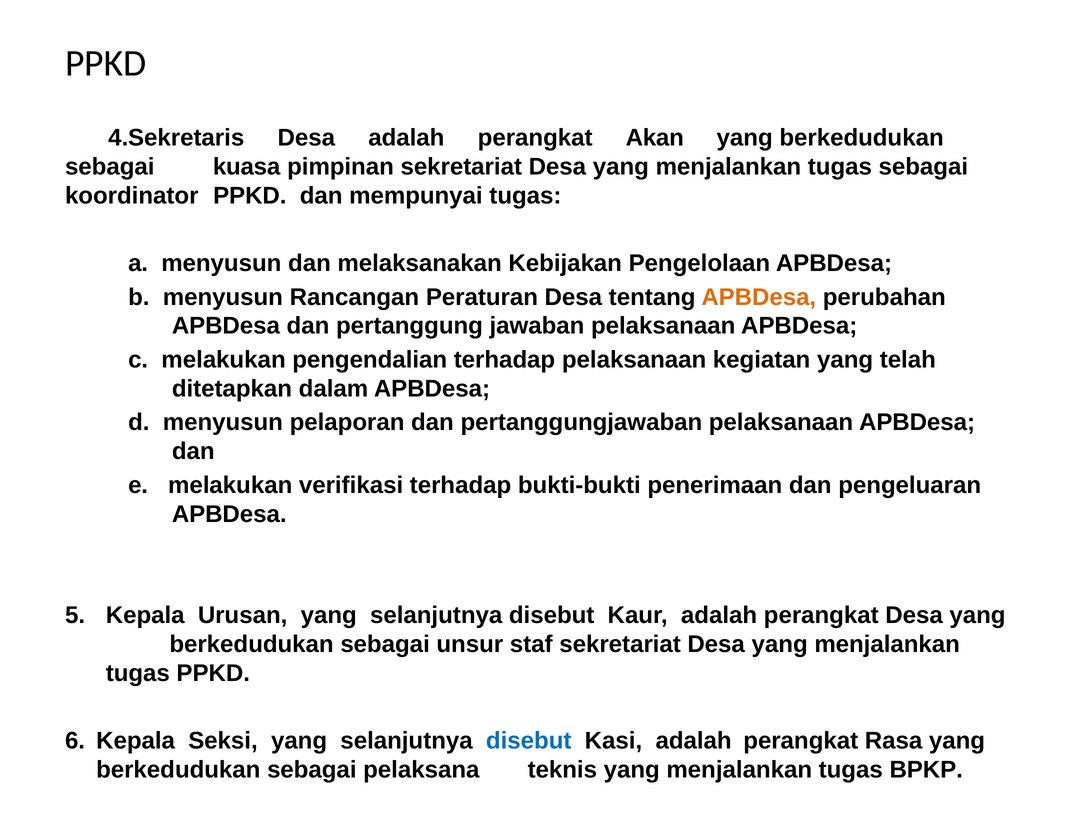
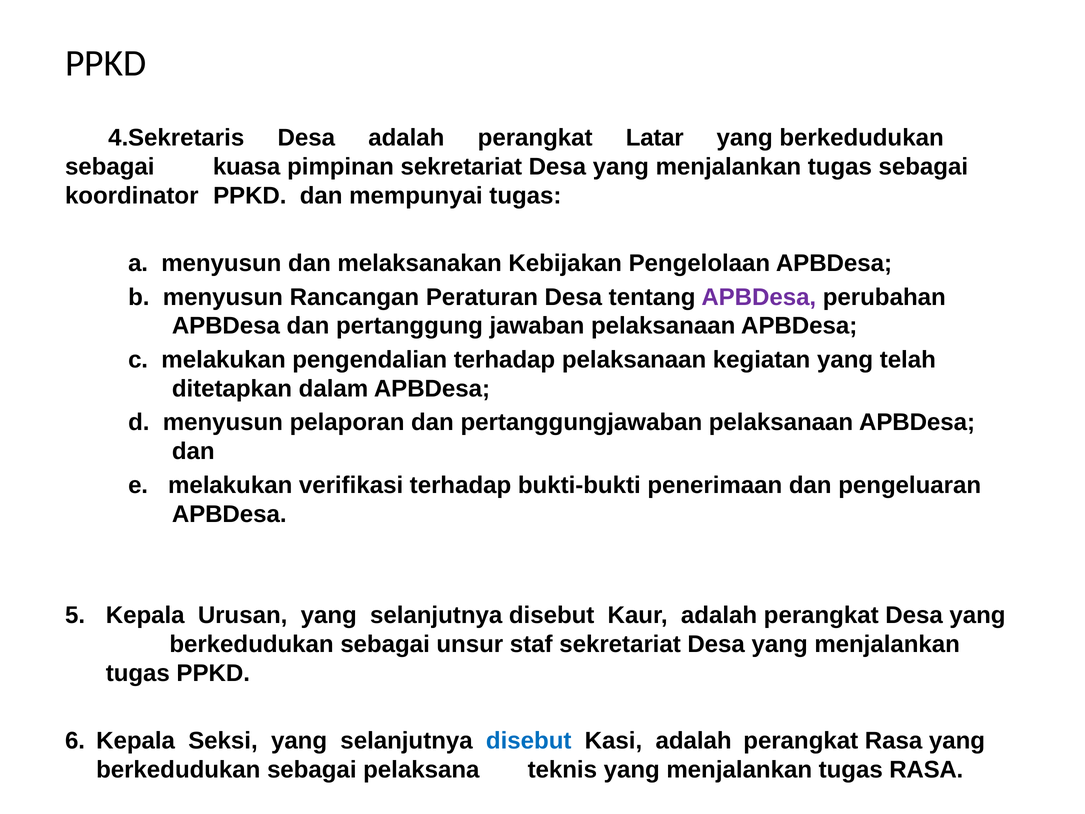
Akan: Akan -> Latar
APBDesa at (759, 297) colour: orange -> purple
tugas BPKP: BPKP -> RASA
